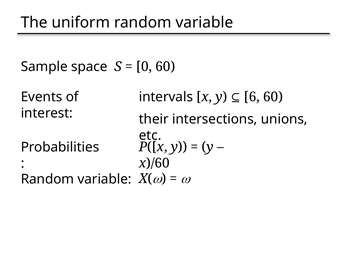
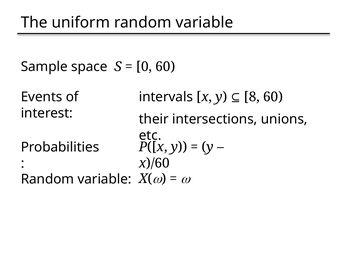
6: 6 -> 8
